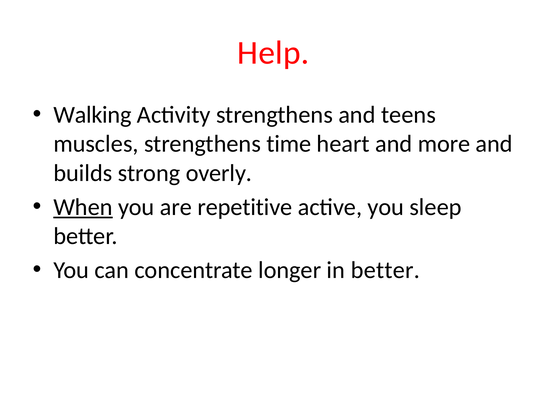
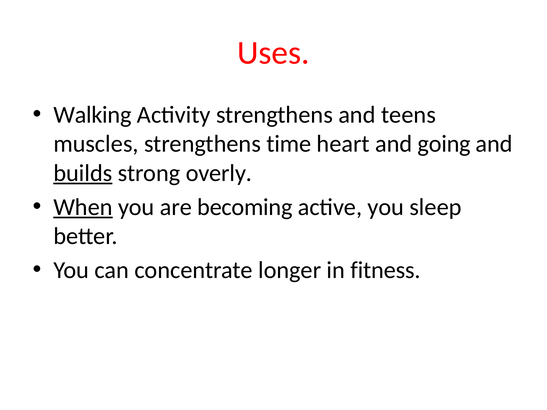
Help: Help -> Uses
more: more -> going
builds underline: none -> present
repetitive: repetitive -> becoming
in better: better -> fitness
